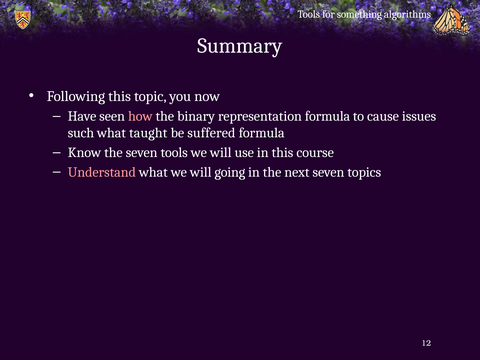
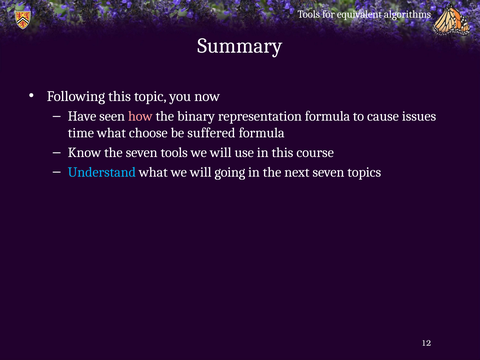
something: something -> equivalent
such: such -> time
taught: taught -> choose
Understand colour: pink -> light blue
